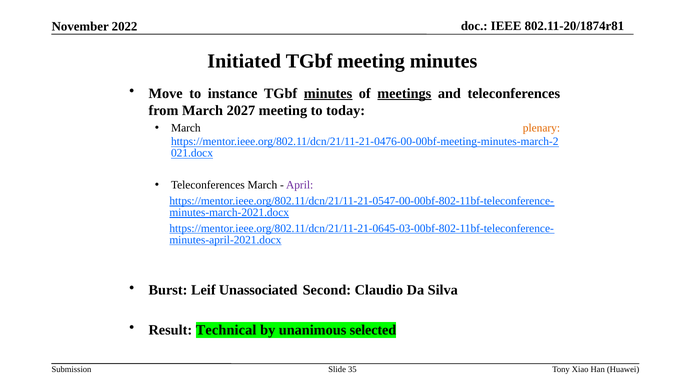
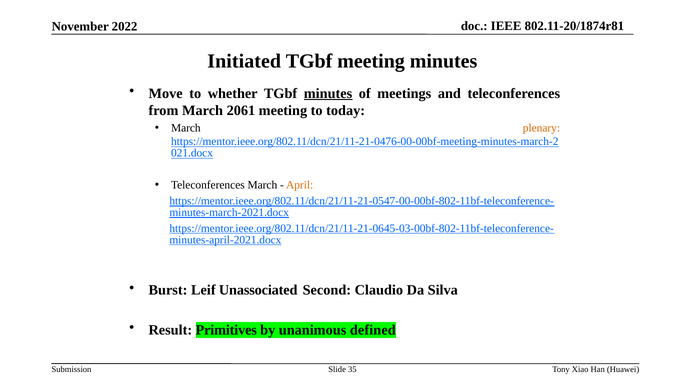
instance: instance -> whether
meetings underline: present -> none
2027: 2027 -> 2061
April colour: purple -> orange
Technical: Technical -> Primitives
selected: selected -> defined
